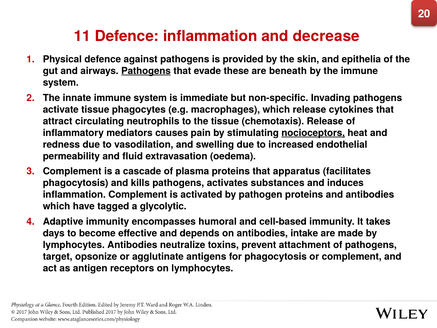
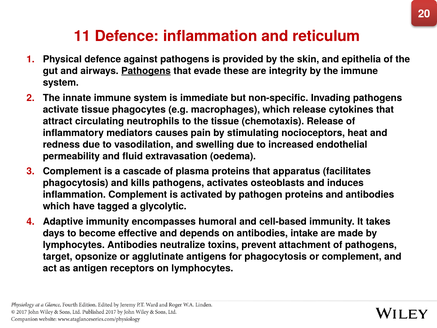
decrease: decrease -> reticulum
beneath: beneath -> integrity
nocioceptors underline: present -> none
substances: substances -> osteoblasts
